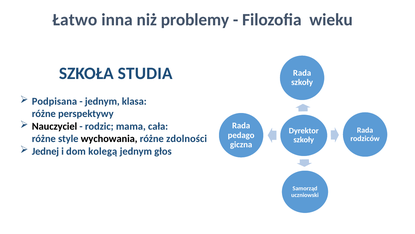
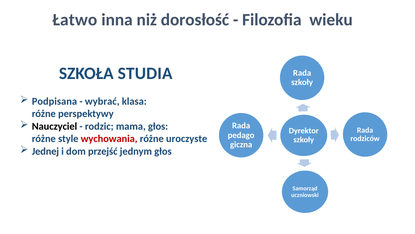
problemy: problemy -> dorosłość
jednym at (102, 101): jednym -> wybrać
mama cała: cała -> głos
wychowania colour: black -> red
zdolności: zdolności -> uroczyste
kolegą: kolegą -> przejść
